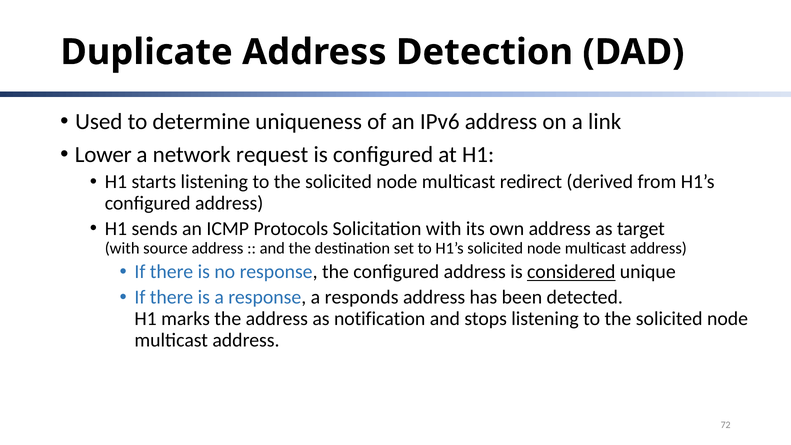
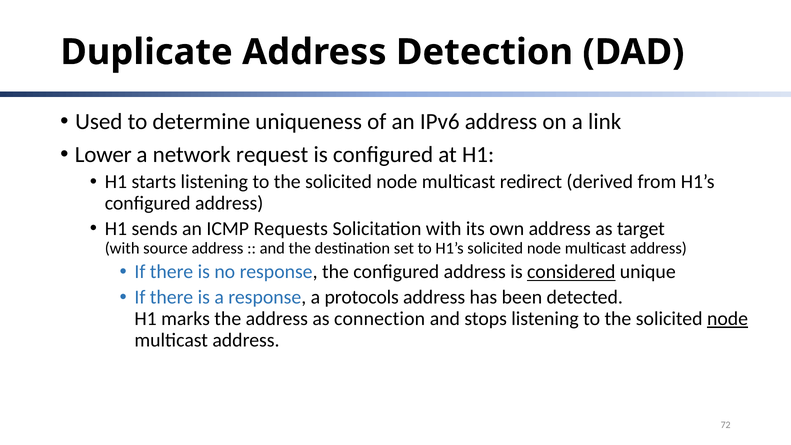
Protocols: Protocols -> Requests
responds: responds -> protocols
notification: notification -> connection
node at (728, 319) underline: none -> present
